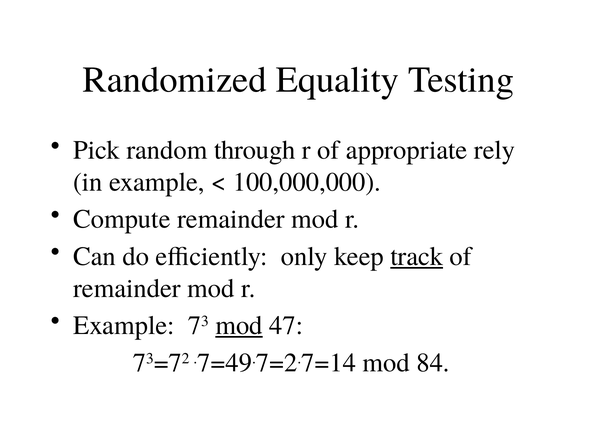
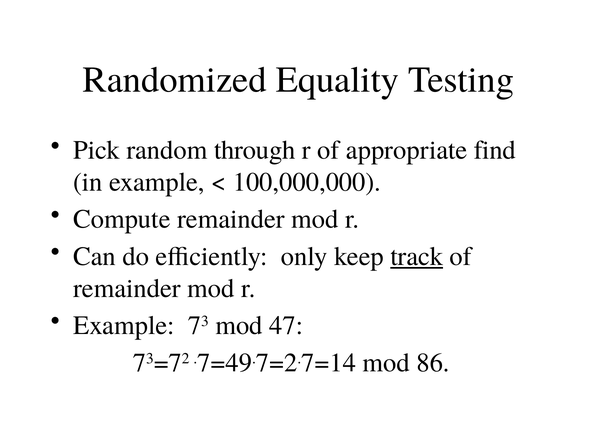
rely: rely -> find
mod at (239, 325) underline: present -> none
84: 84 -> 86
